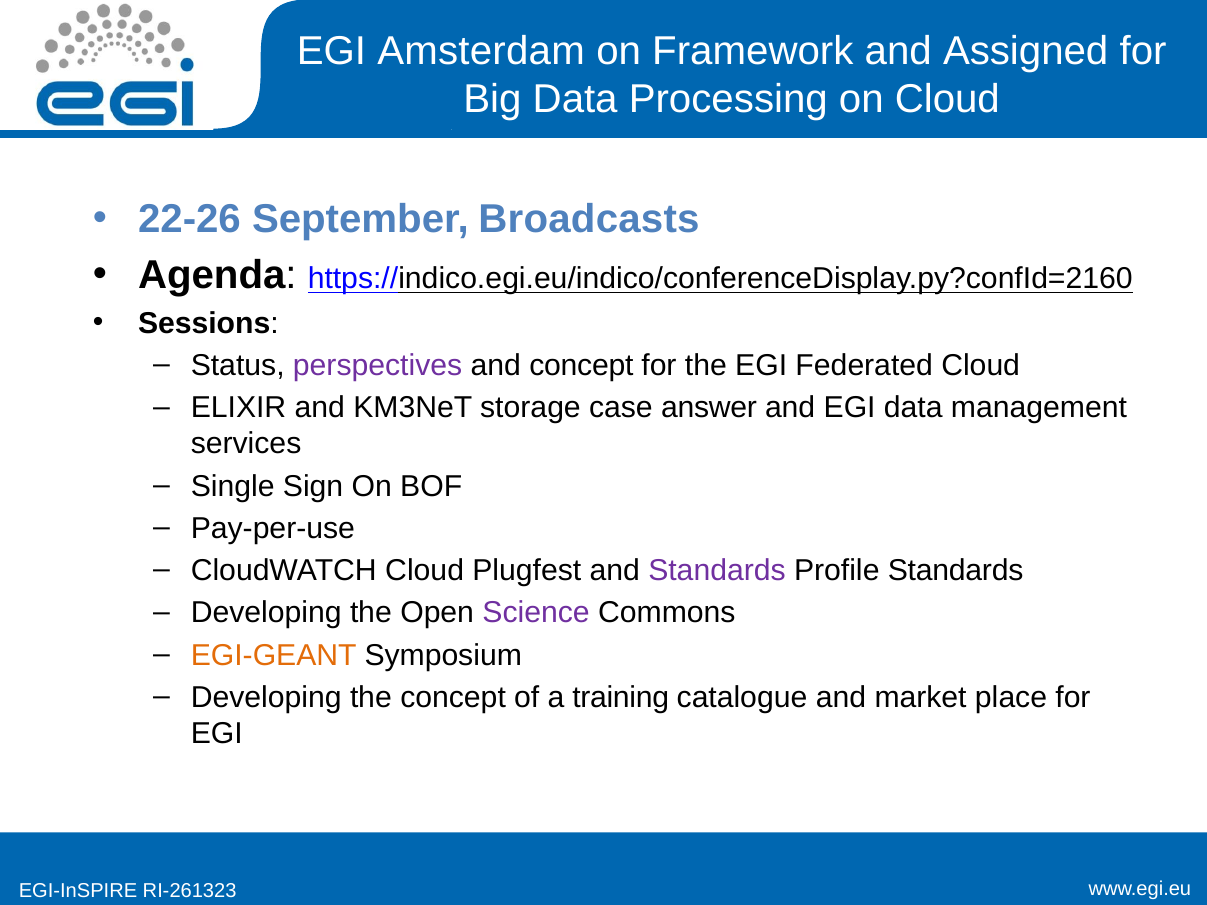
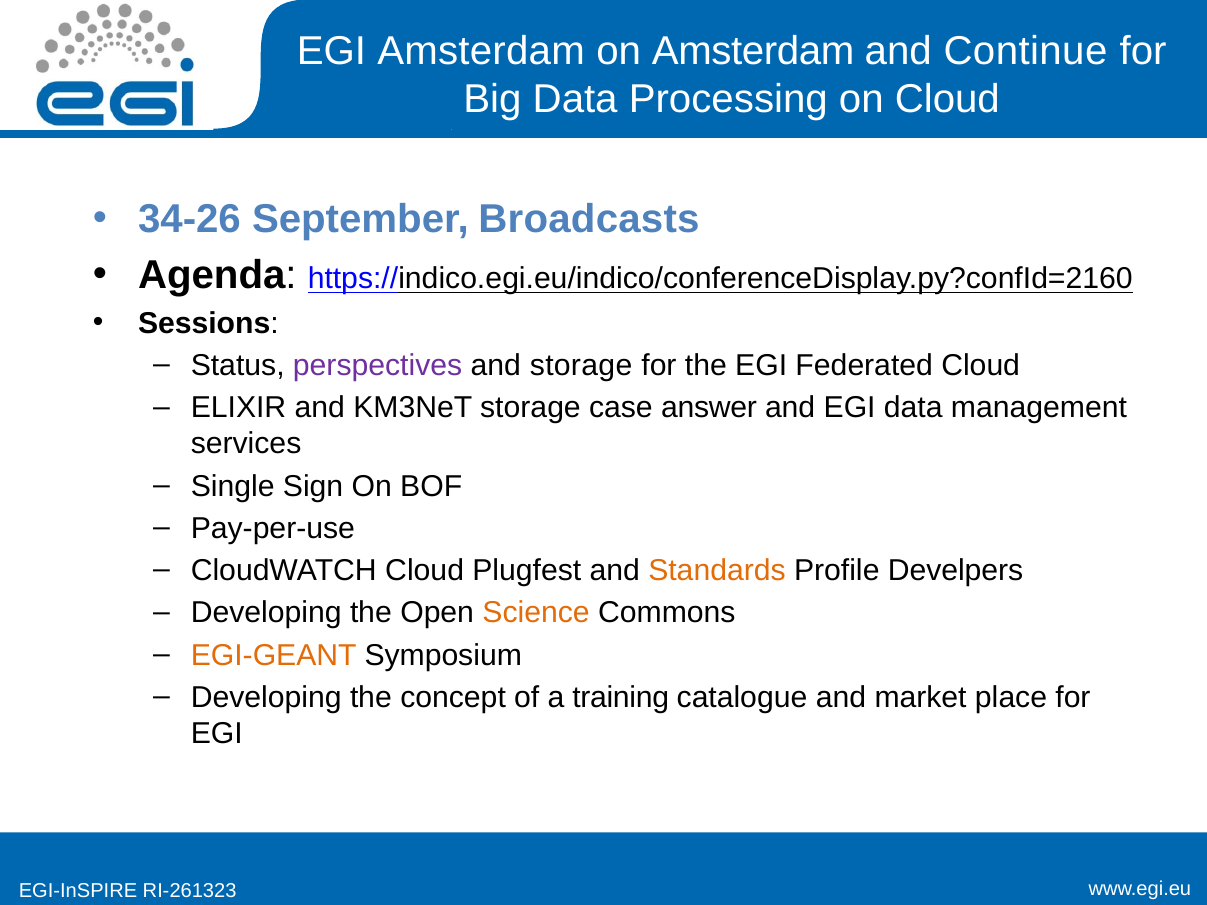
on Framework: Framework -> Amsterdam
Assigned: Assigned -> Continue
22-26: 22-26 -> 34-26
and concept: concept -> storage
Standards at (717, 571) colour: purple -> orange
Profile Standards: Standards -> Develpers
Science colour: purple -> orange
